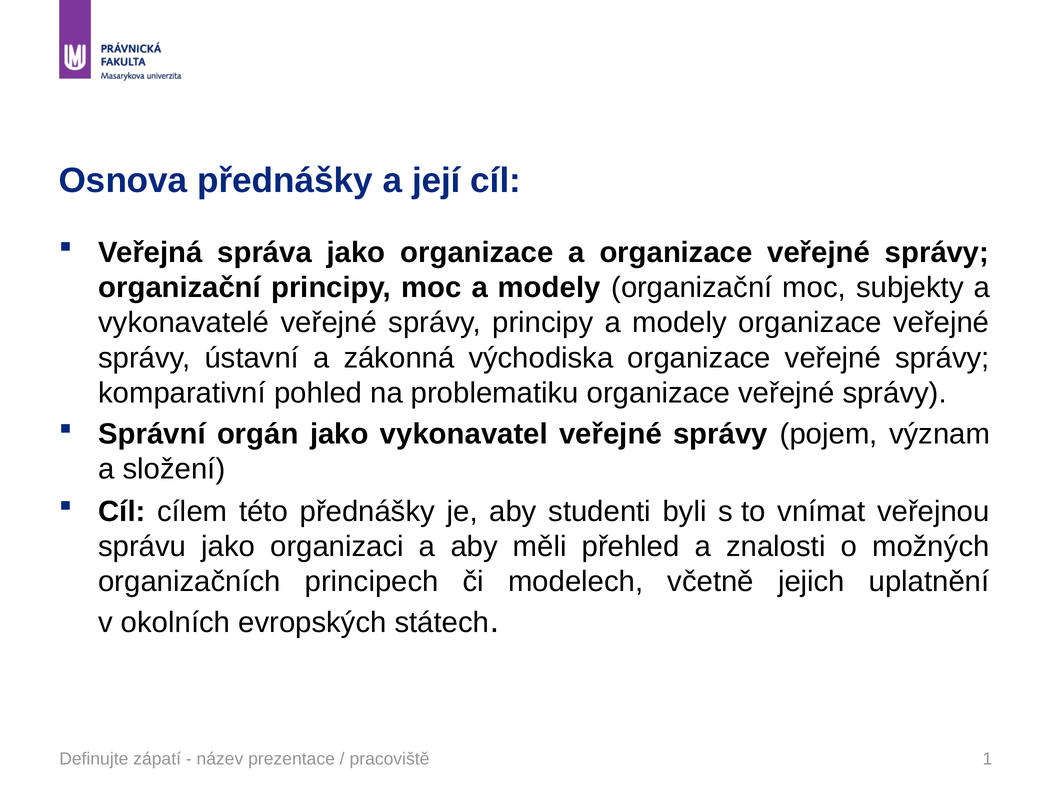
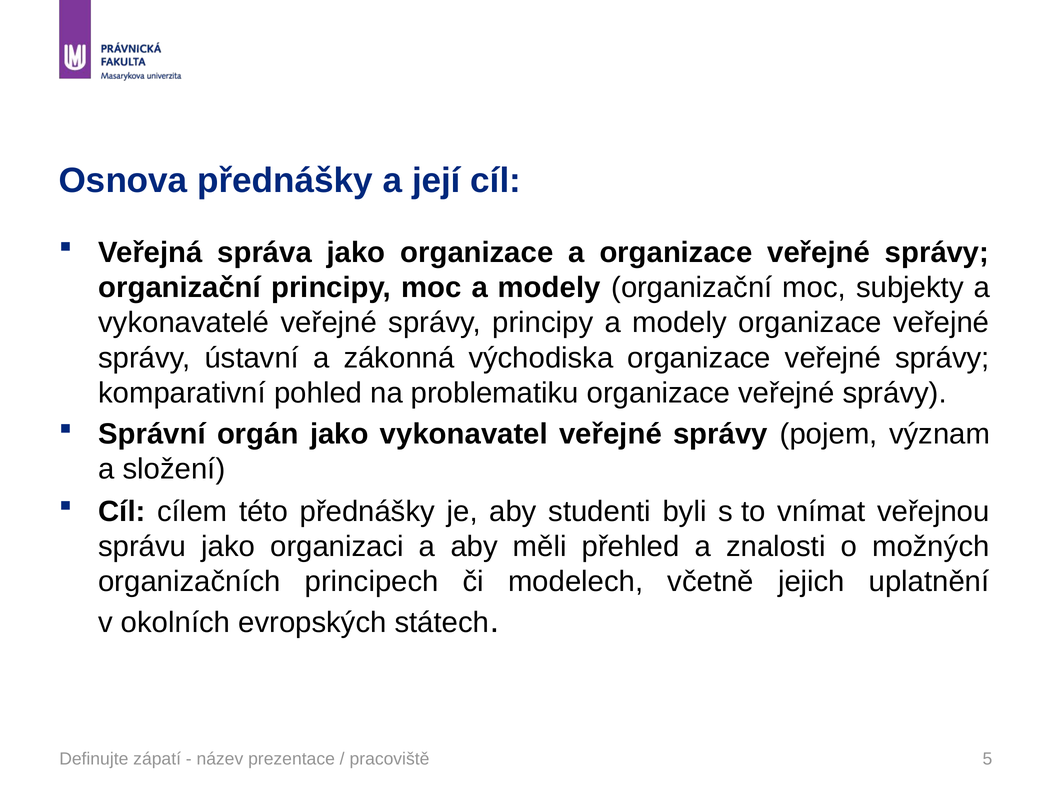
1: 1 -> 5
